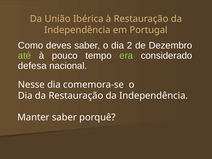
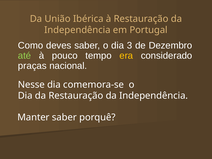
2: 2 -> 3
era colour: light green -> yellow
defesa: defesa -> praças
